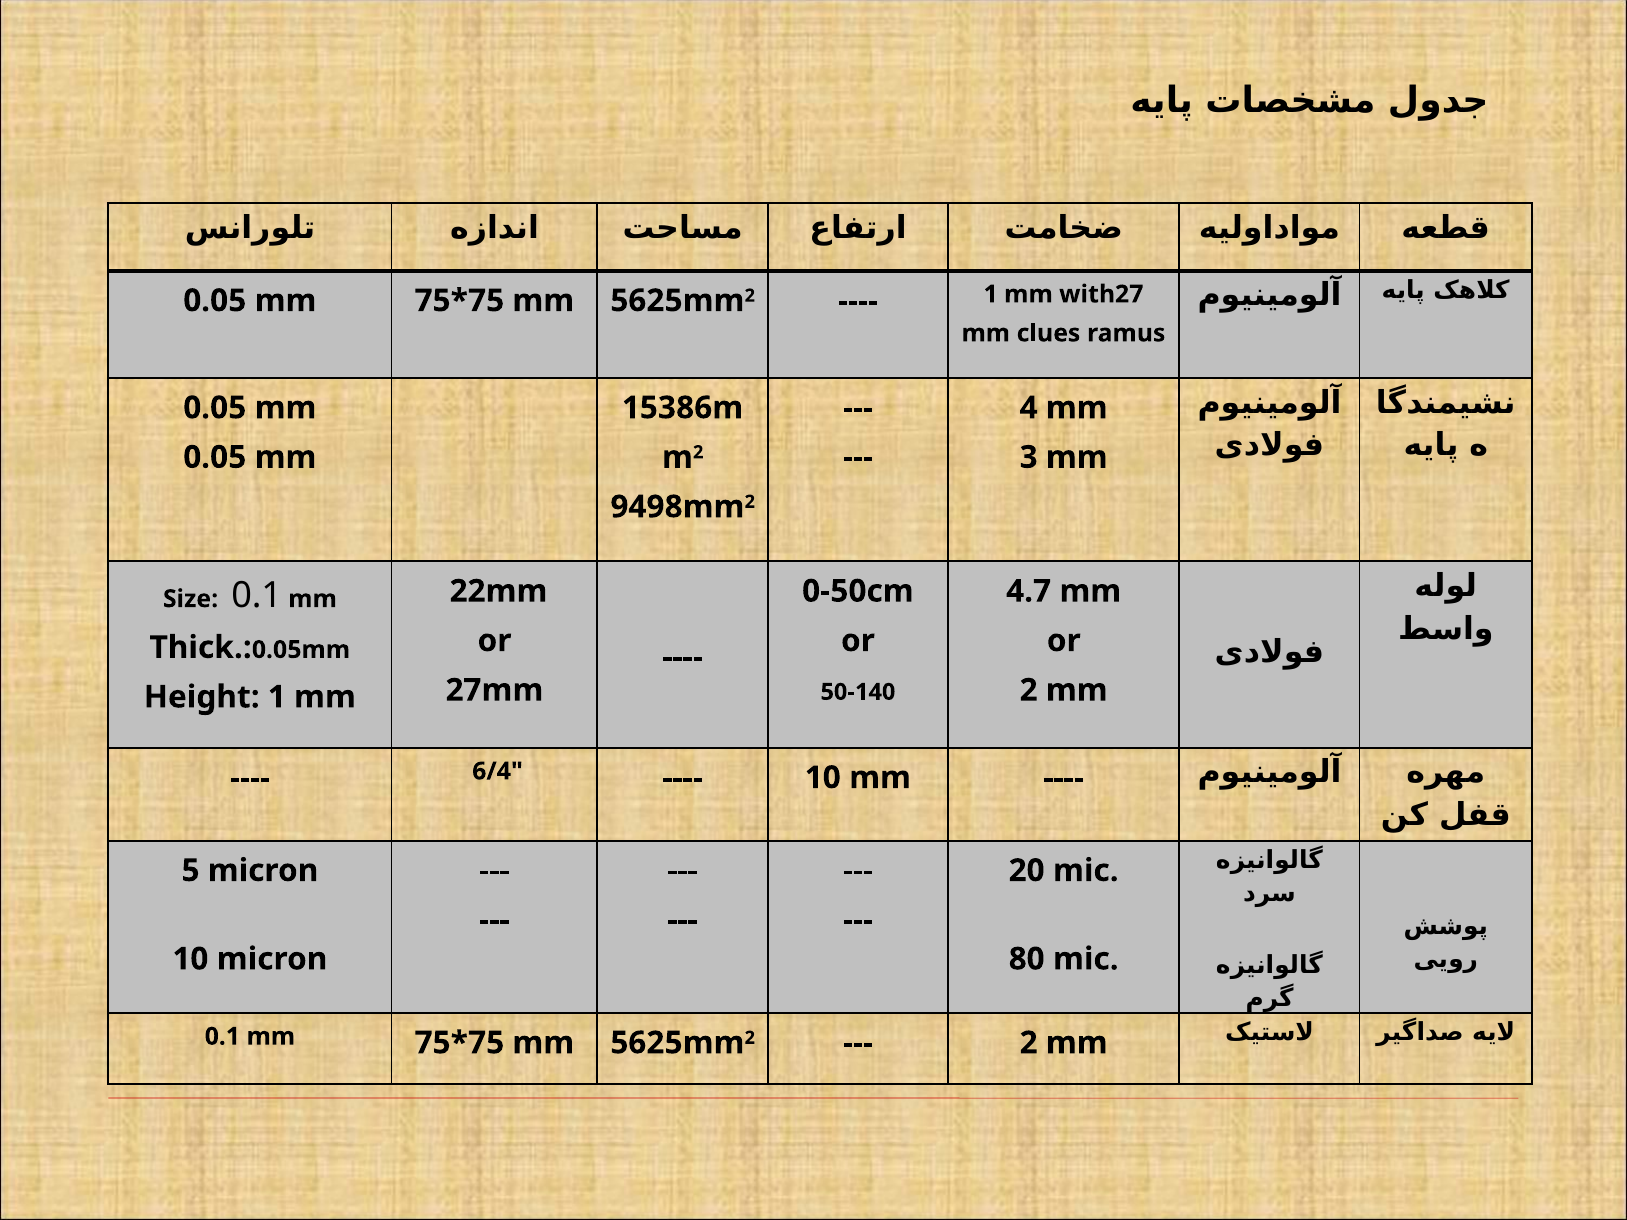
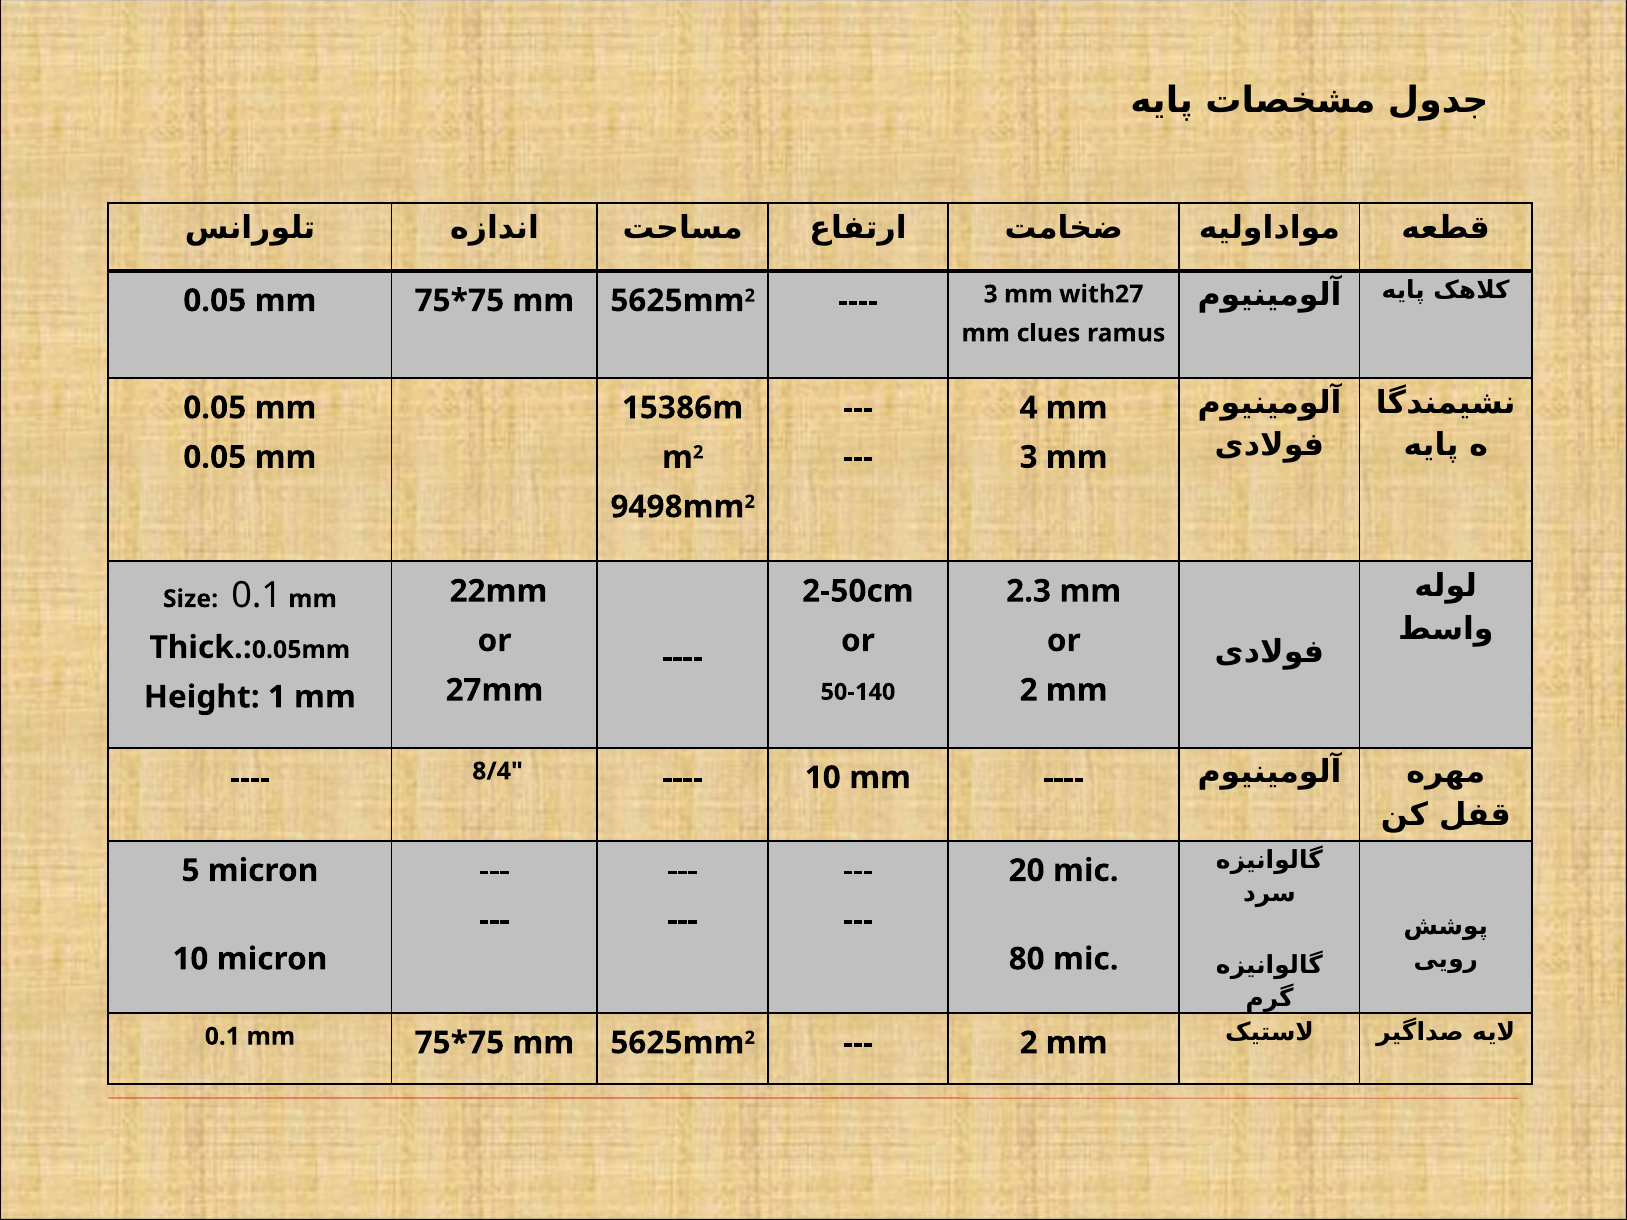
1 at (991, 294): 1 -> 3
0-50cm: 0-50cm -> 2-50cm
4.7: 4.7 -> 2.3
6/4: 6/4 -> 8/4
